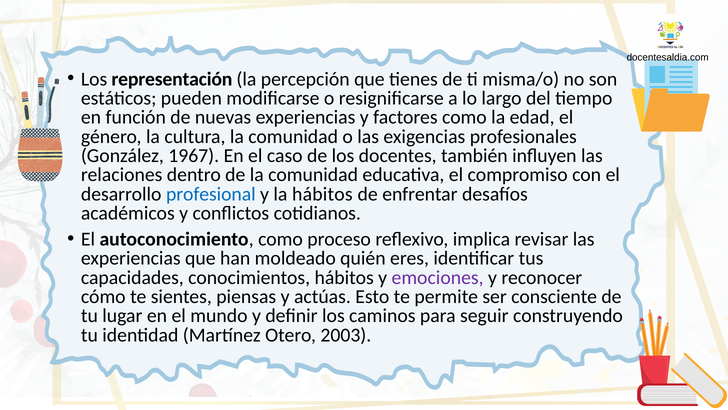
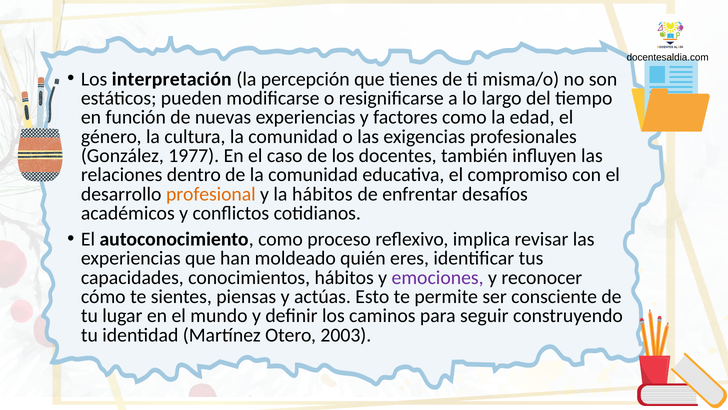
representación: representación -> interpretación
1967: 1967 -> 1977
profesional colour: blue -> orange
